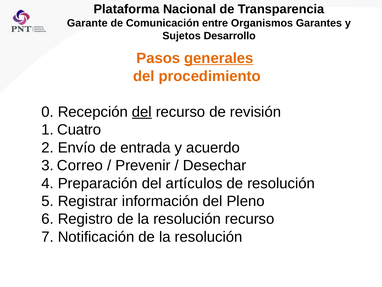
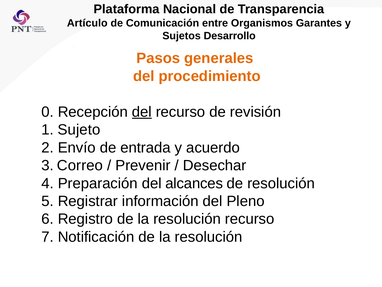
Garante: Garante -> Artículo
generales underline: present -> none
Cuatro: Cuatro -> Sujeto
artículos: artículos -> alcances
